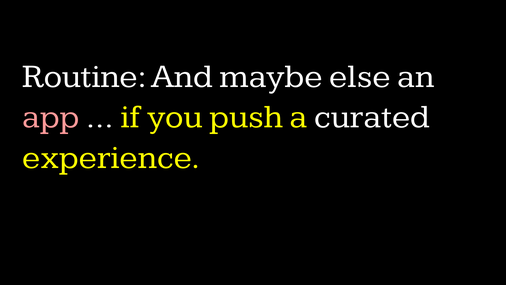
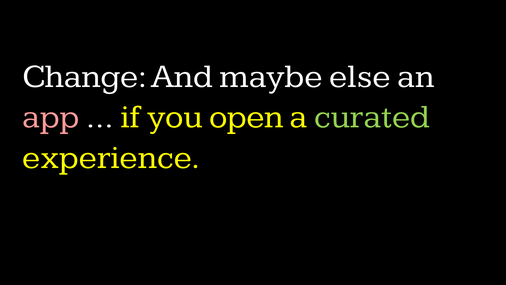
Routine: Routine -> Change
push: push -> open
curated colour: white -> light green
